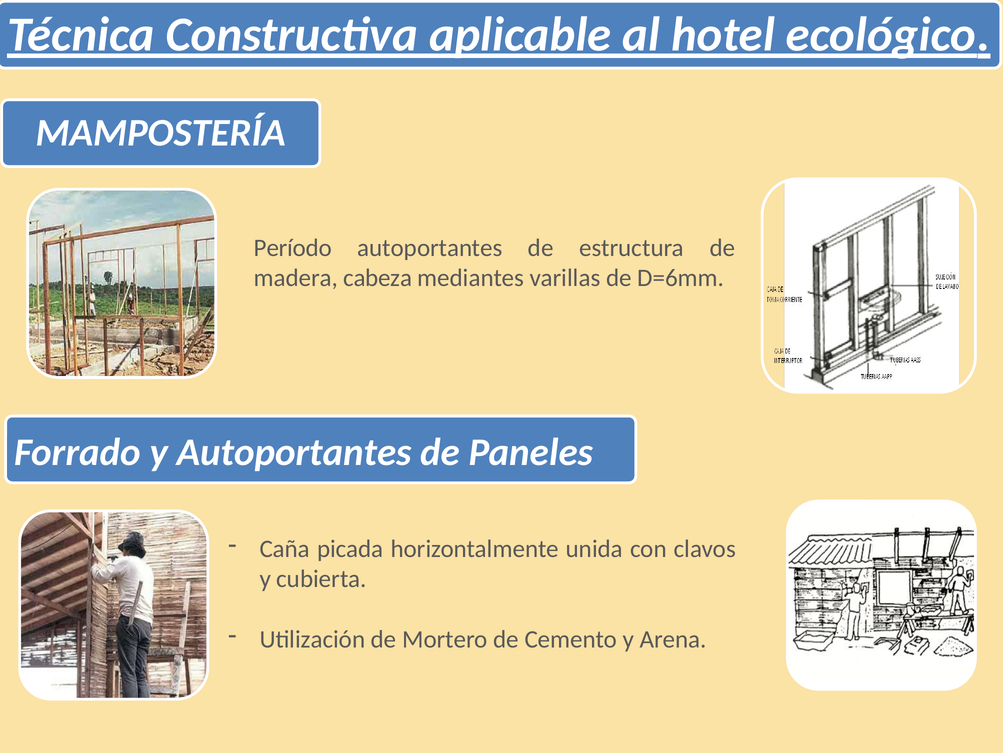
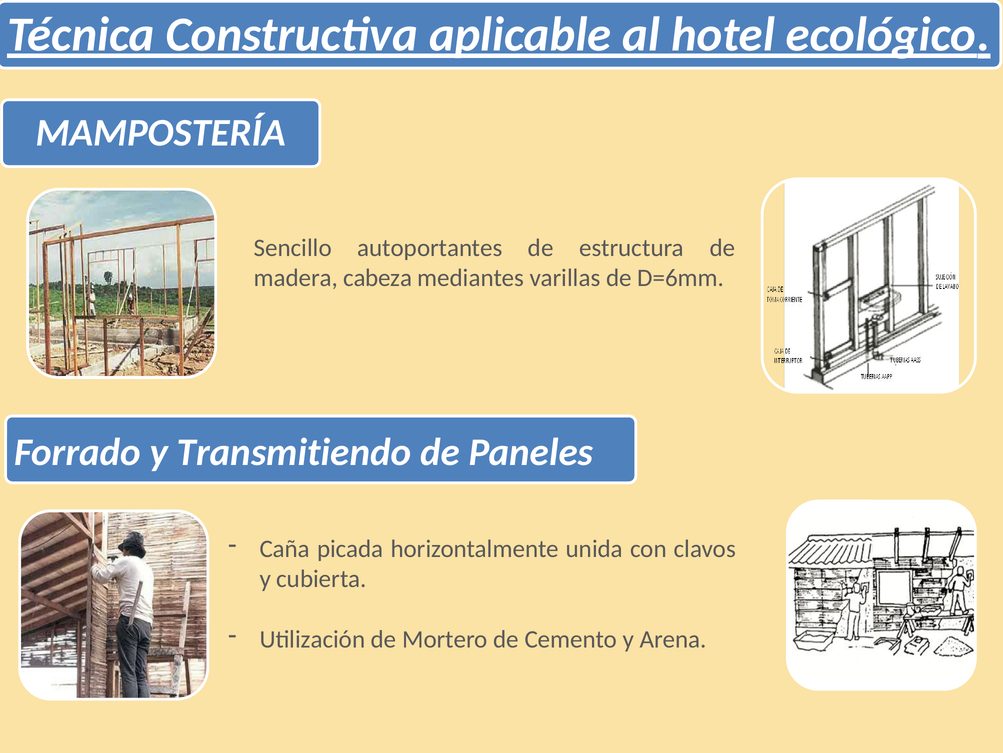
Período: Período -> Sencillo
y Autoportantes: Autoportantes -> Transmitiendo
